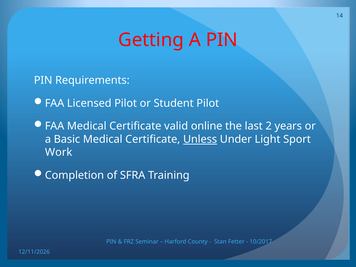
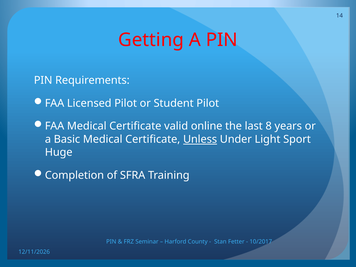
2: 2 -> 8
Work: Work -> Huge
